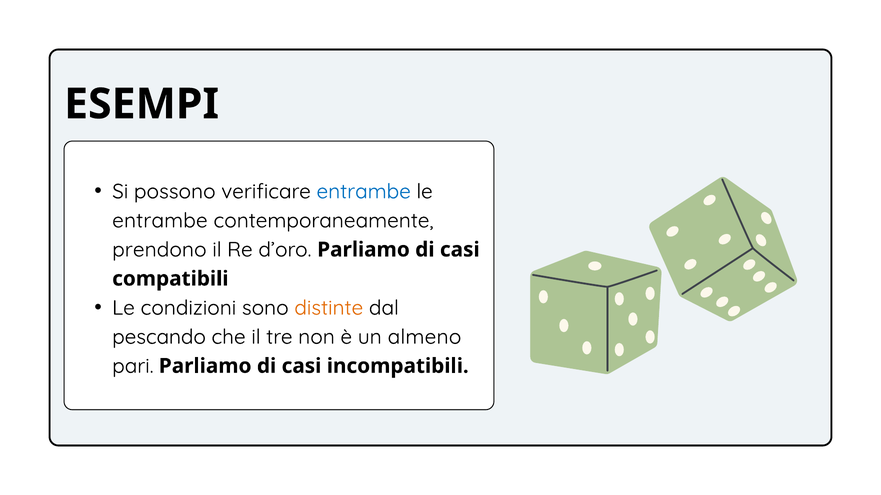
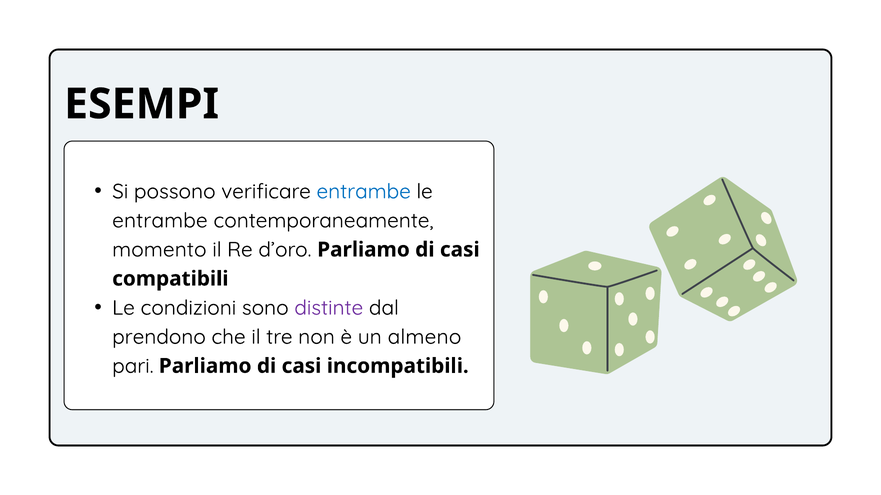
prendono: prendono -> momento
distinte colour: orange -> purple
pescando: pescando -> prendono
